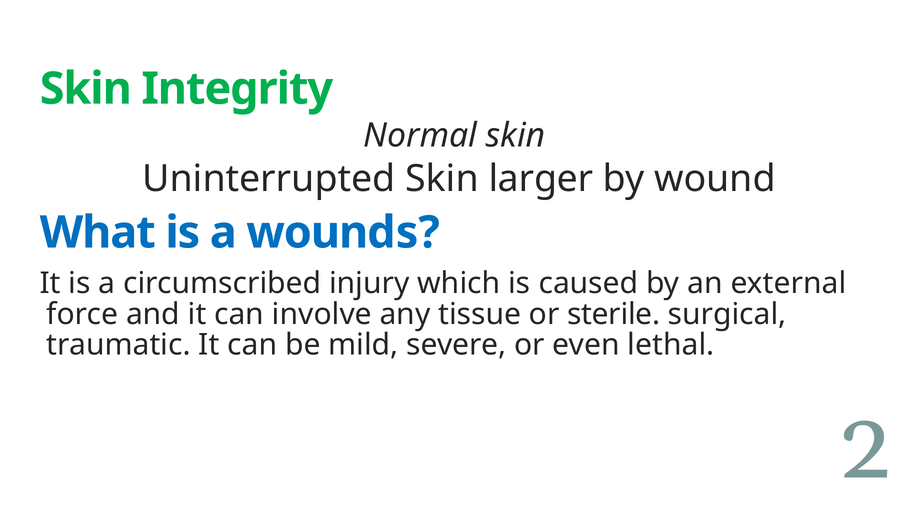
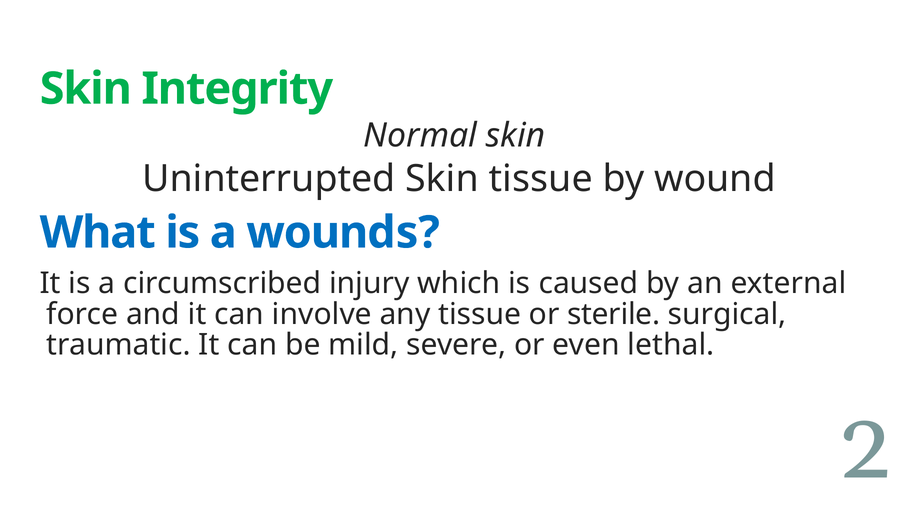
Skin larger: larger -> tissue
